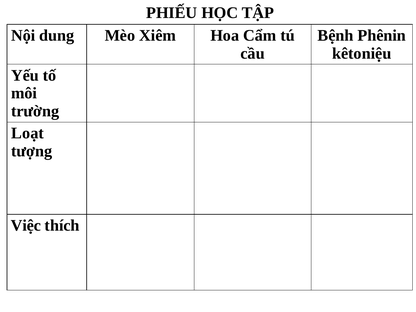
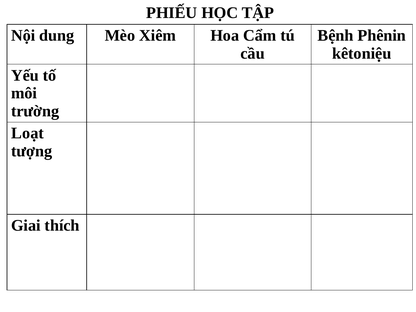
Việc: Việc -> Giai
